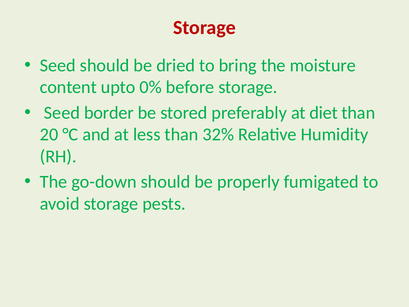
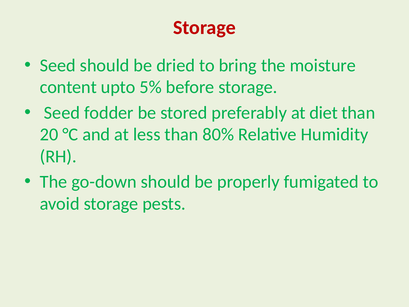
0%: 0% -> 5%
border: border -> fodder
32%: 32% -> 80%
